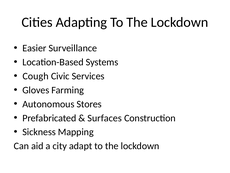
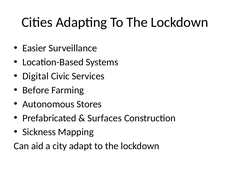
Cough: Cough -> Digital
Gloves: Gloves -> Before
